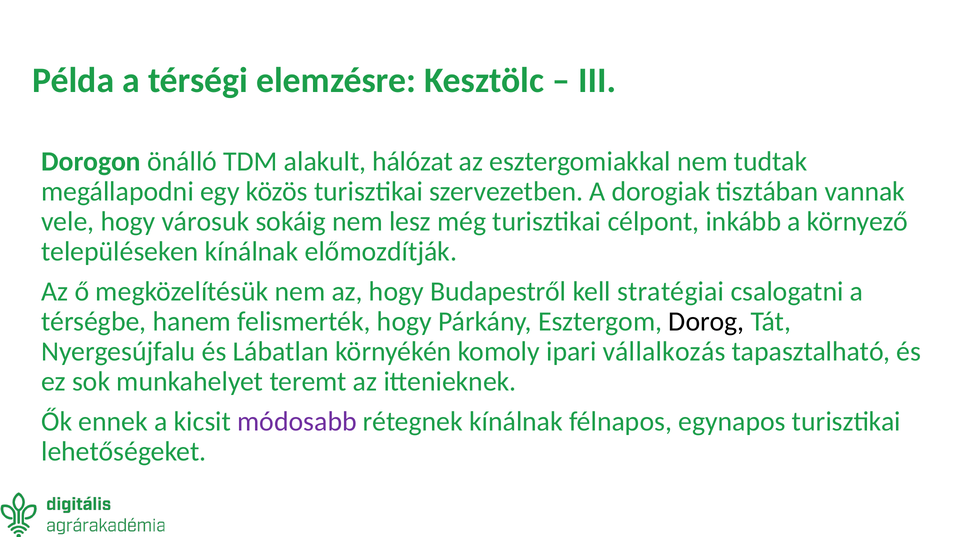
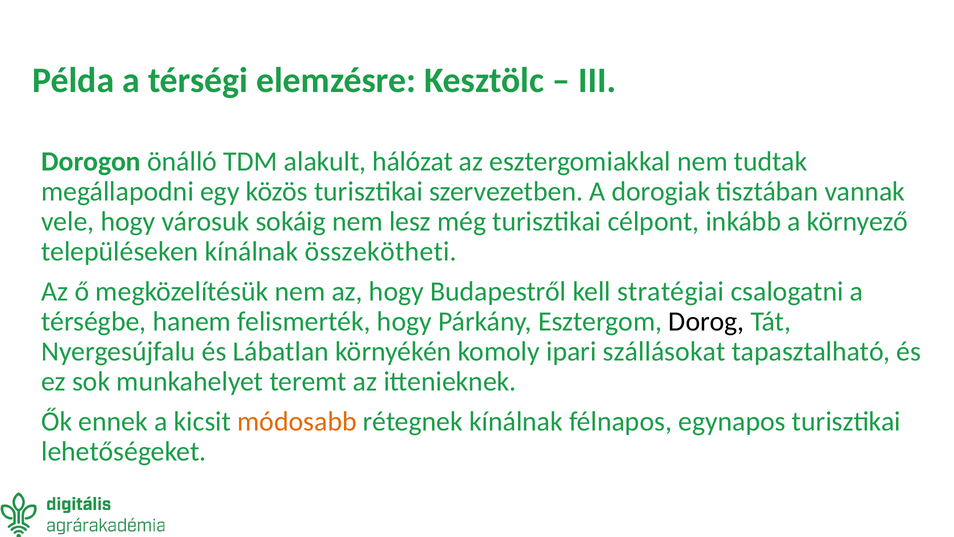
előmozdítják: előmozdítják -> összekötheti
vállalkozás: vállalkozás -> szállásokat
módosabb colour: purple -> orange
